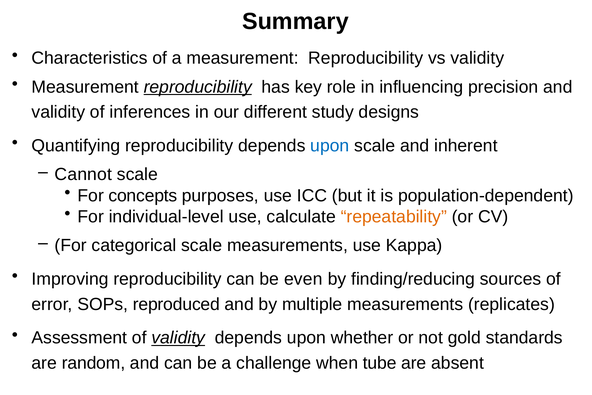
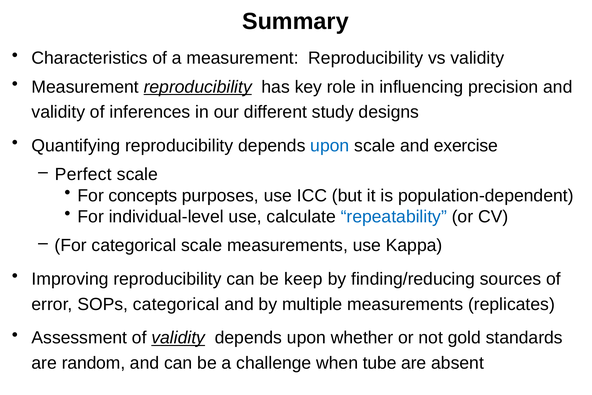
inherent: inherent -> exercise
Cannot: Cannot -> Perfect
repeatability colour: orange -> blue
even: even -> keep
SOPs reproduced: reproduced -> categorical
